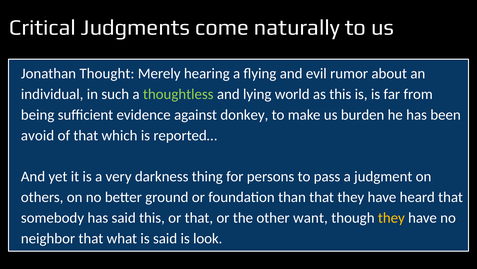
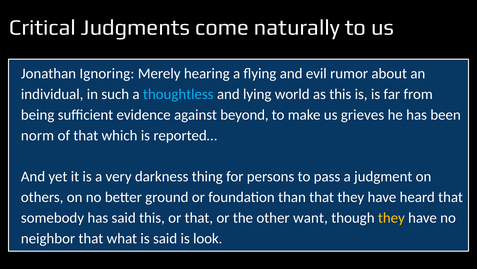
Thought: Thought -> Ignoring
thoughtless colour: light green -> light blue
donkey: donkey -> beyond
burden: burden -> grieves
avoid: avoid -> norm
